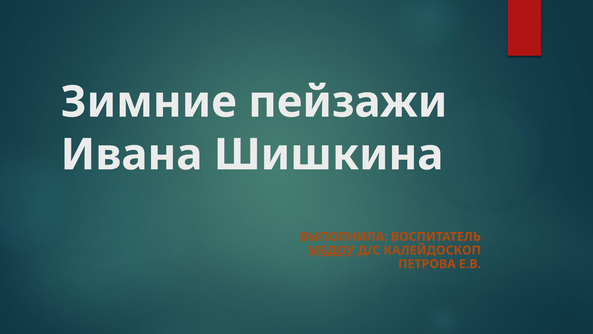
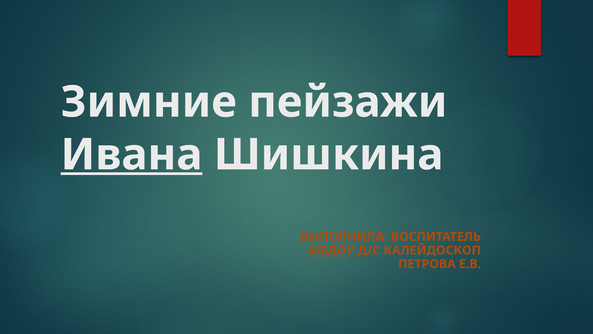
Ивана underline: none -> present
